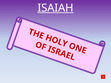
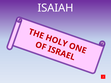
ISAIAH underline: present -> none
